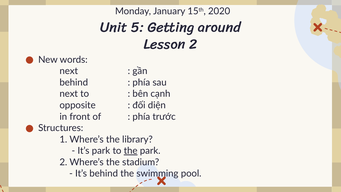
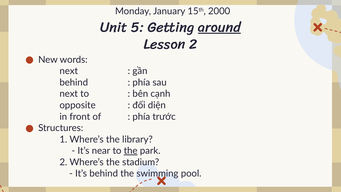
2020: 2020 -> 2000
around underline: none -> present
It’s park: park -> near
